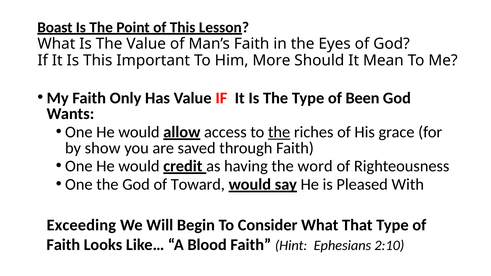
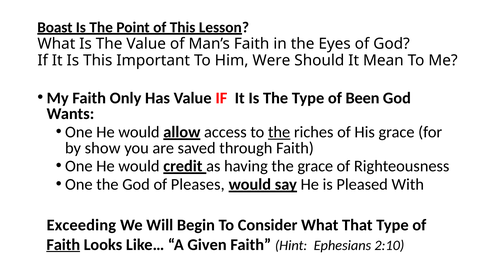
More: More -> Were
the word: word -> grace
Toward: Toward -> Pleases
Faith at (63, 245) underline: none -> present
Blood: Blood -> Given
